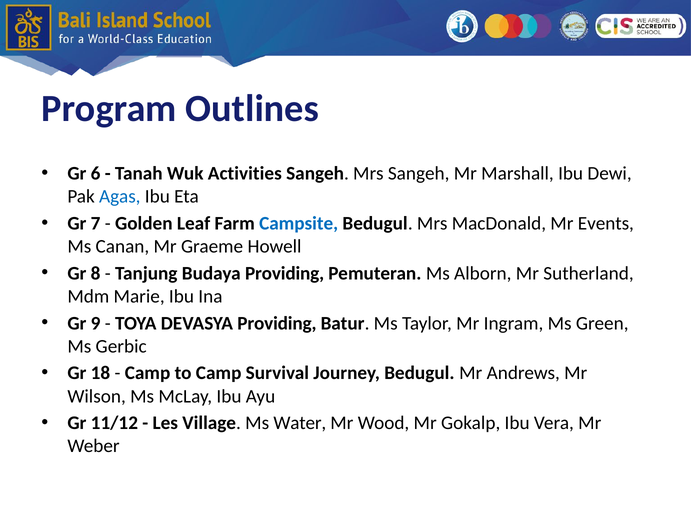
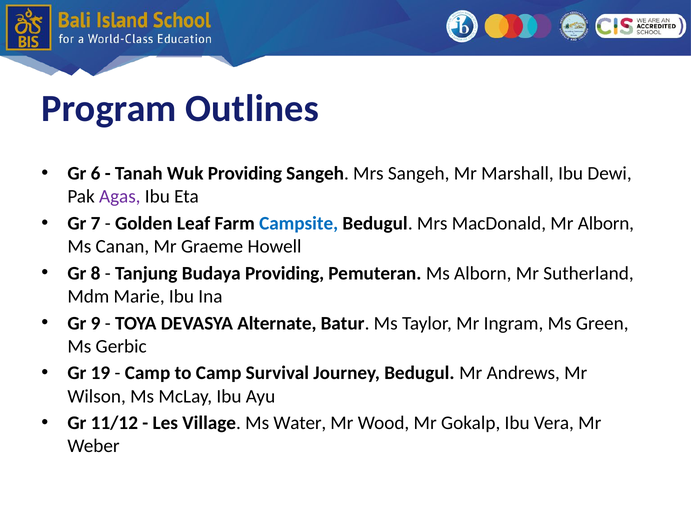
Wuk Activities: Activities -> Providing
Agas colour: blue -> purple
Mr Events: Events -> Alborn
DEVASYA Providing: Providing -> Alternate
18: 18 -> 19
